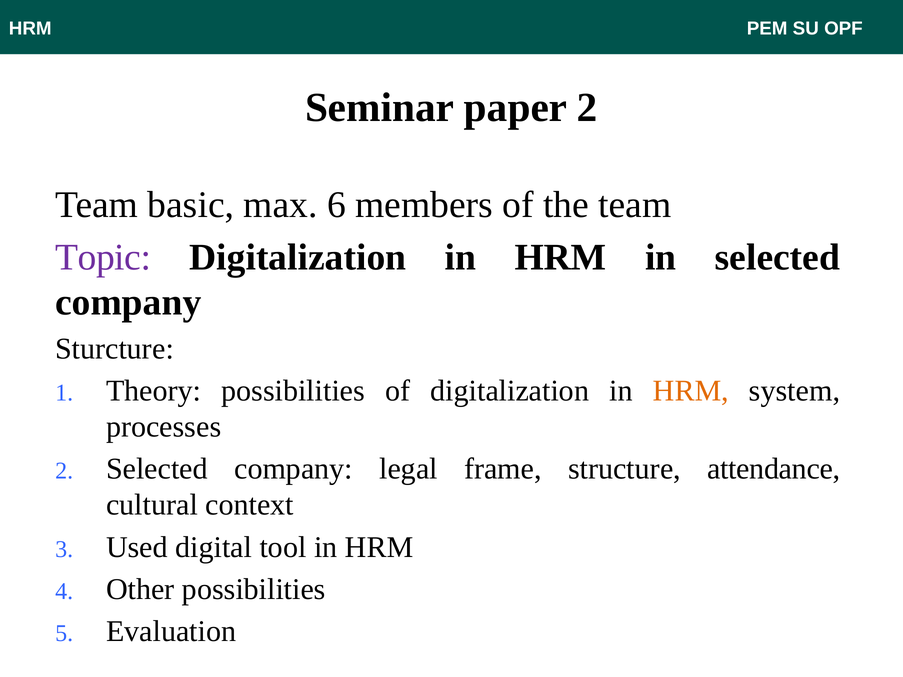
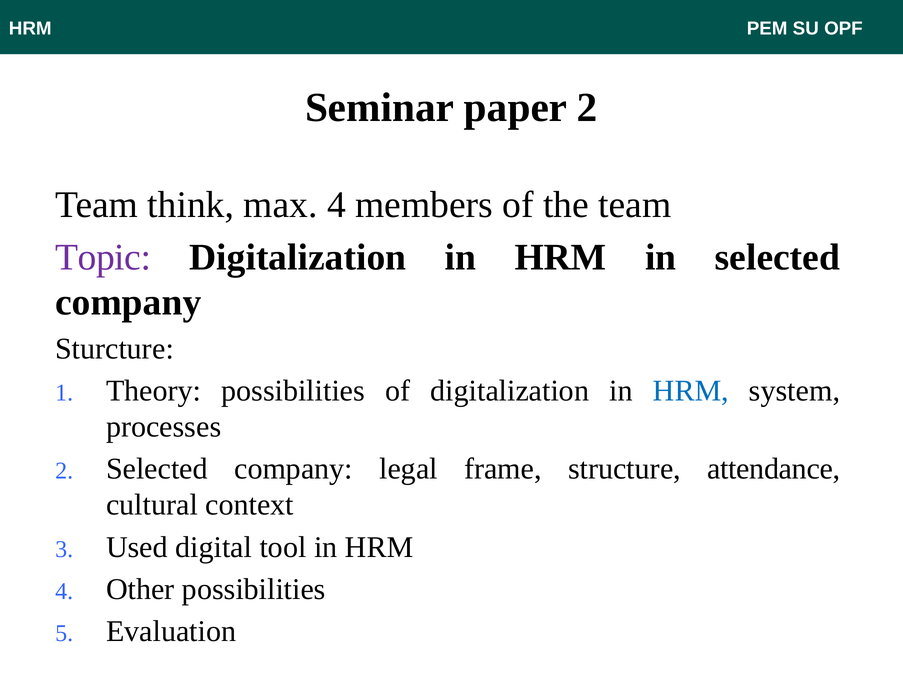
basic: basic -> think
max 6: 6 -> 4
HRM at (691, 391) colour: orange -> blue
